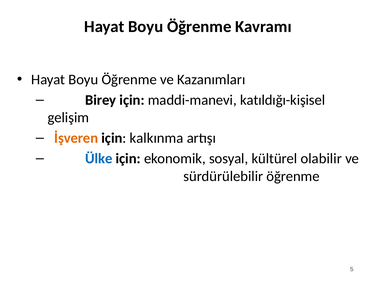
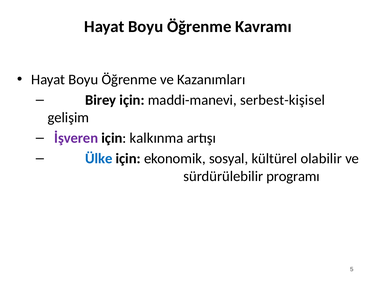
katıldığı-kişisel: katıldığı-kişisel -> serbest-kişisel
İşveren colour: orange -> purple
sürdürülebilir öğrenme: öğrenme -> programı
